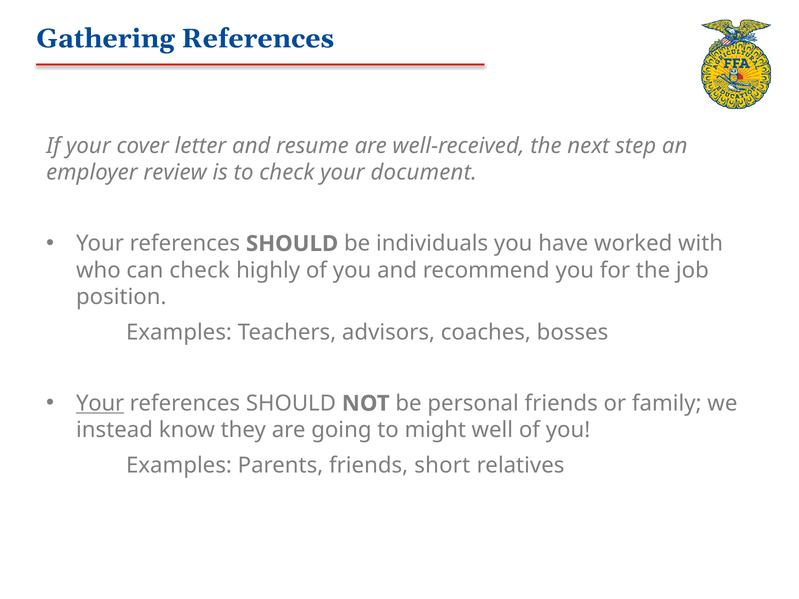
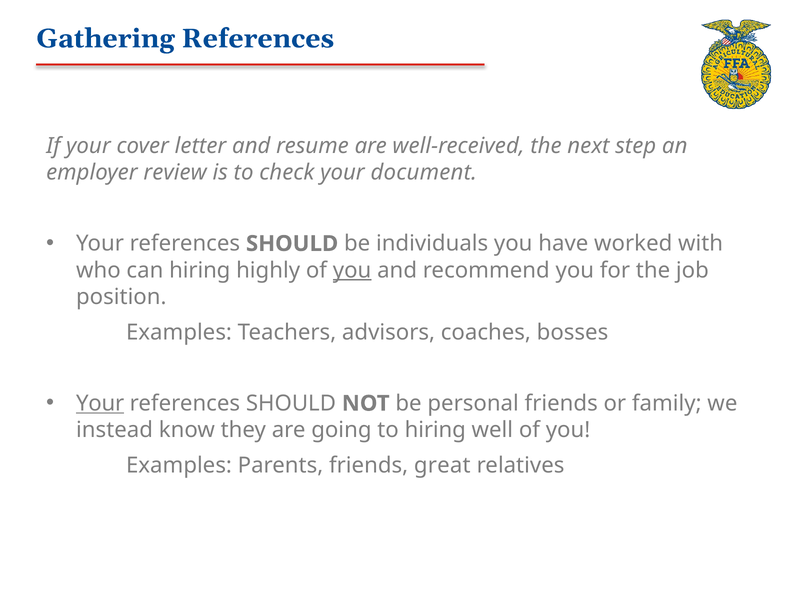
can check: check -> hiring
you at (352, 270) underline: none -> present
to might: might -> hiring
short: short -> great
